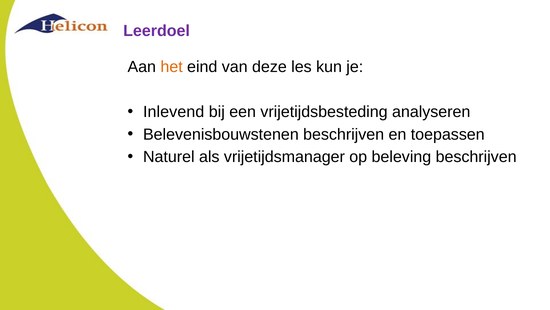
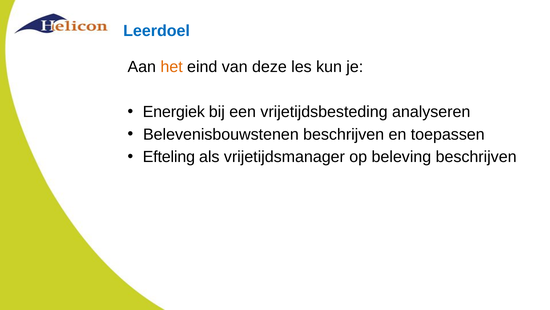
Leerdoel colour: purple -> blue
Inlevend: Inlevend -> Energiek
Naturel: Naturel -> Efteling
